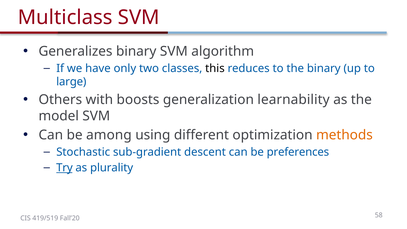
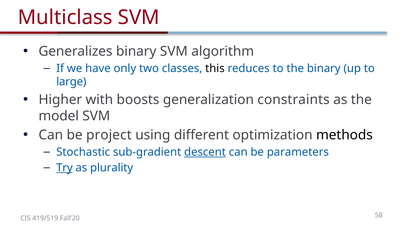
Others: Others -> Higher
learnability: learnability -> constraints
among: among -> project
methods colour: orange -> black
descent underline: none -> present
preferences: preferences -> parameters
